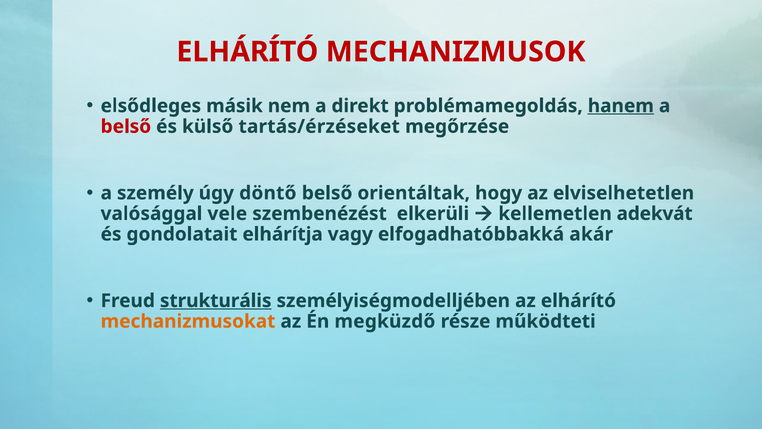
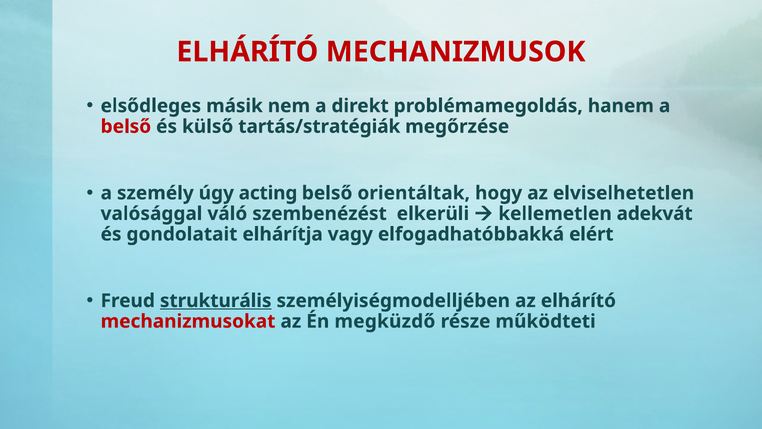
hanem underline: present -> none
tartás/érzéseket: tartás/érzéseket -> tartás/stratégiák
döntő: döntő -> acting
vele: vele -> váló
akár: akár -> elért
mechanizmusokat colour: orange -> red
